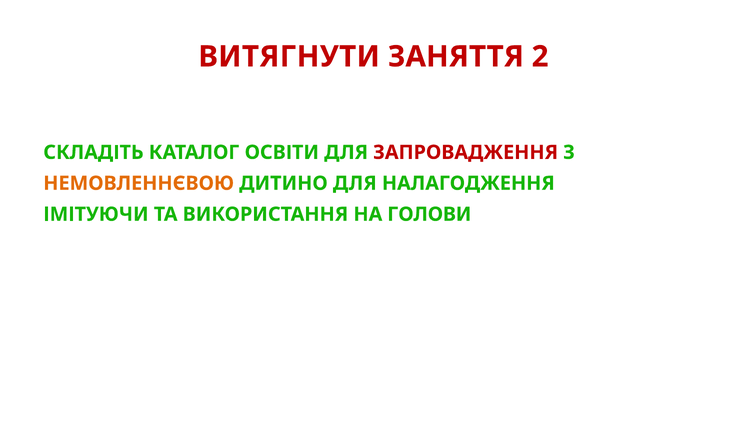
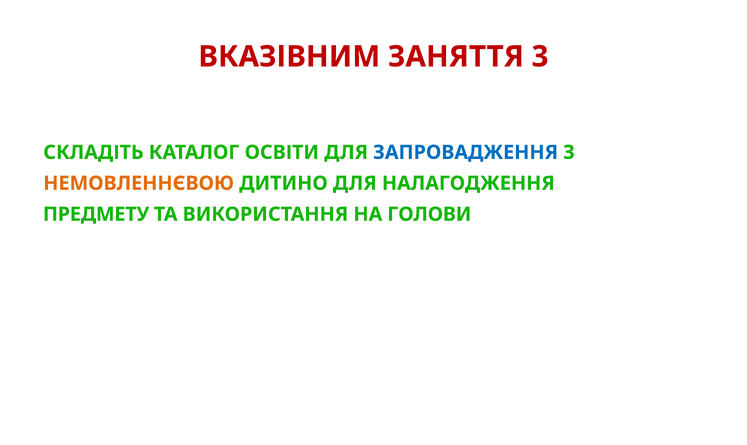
ВИТЯГНУТИ: ВИТЯГНУТИ -> ВКАЗІВНИМ
2: 2 -> 3
ЗАПРОВАДЖЕННЯ colour: red -> blue
ІМІТУЮЧИ: ІМІТУЮЧИ -> ПРЕДМЕТУ
